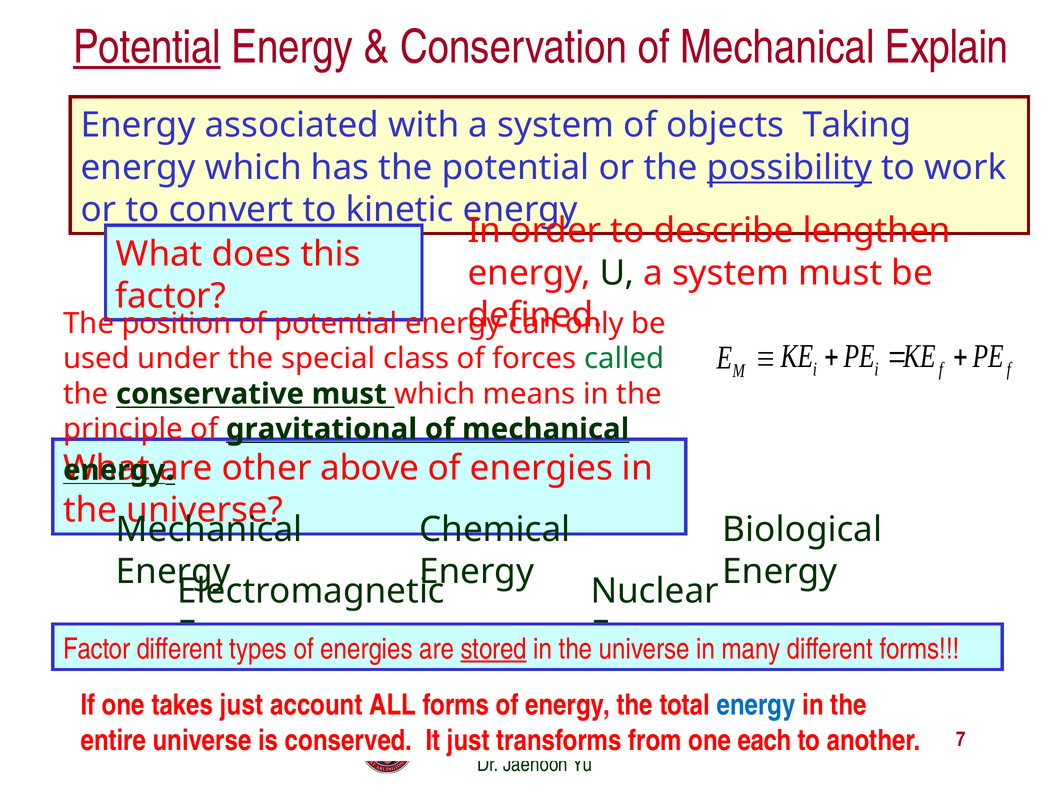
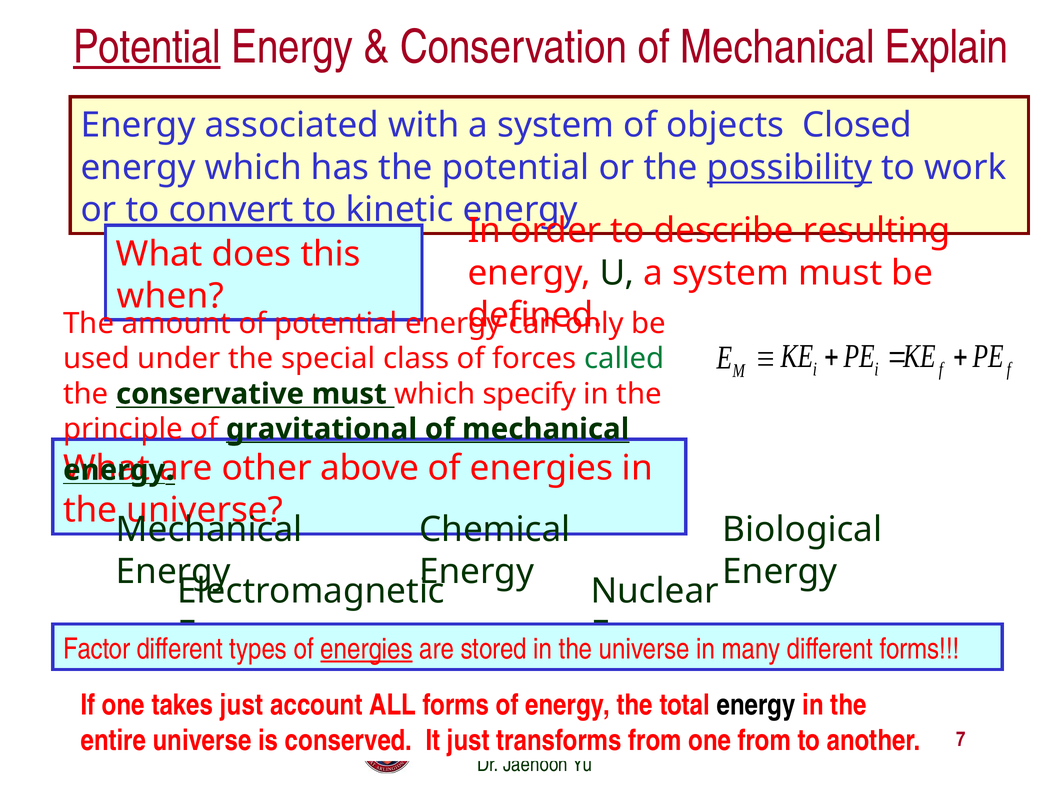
Taking: Taking -> Closed
lengthen: lengthen -> resulting
factor at (171, 296): factor -> when
position: position -> amount
means: means -> specify
energies at (367, 649) underline: none -> present
stored underline: present -> none
energy at (756, 705) colour: blue -> black
one each: each -> from
